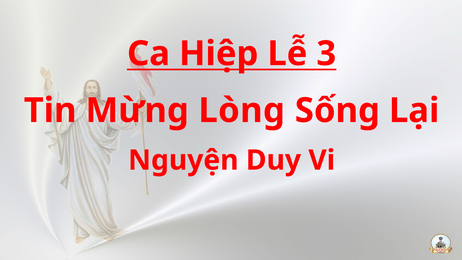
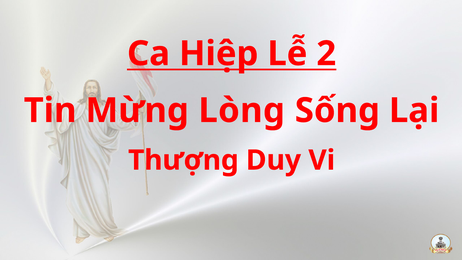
3: 3 -> 2
Nguyện: Nguyện -> Thượng
